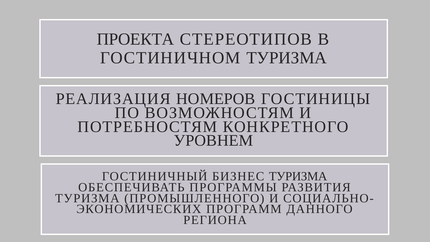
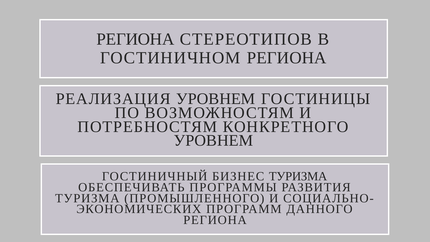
ПРОЕКТА at (135, 39): ПРОЕКТА -> РЕГИОНА
ГОСТИНИЧНОМ ТУРИЗМА: ТУРИЗМА -> РЕГИОНА
РЕАЛИЗАЦИЯ НОМЕРОВ: НОМЕРОВ -> УРОВНЕМ
